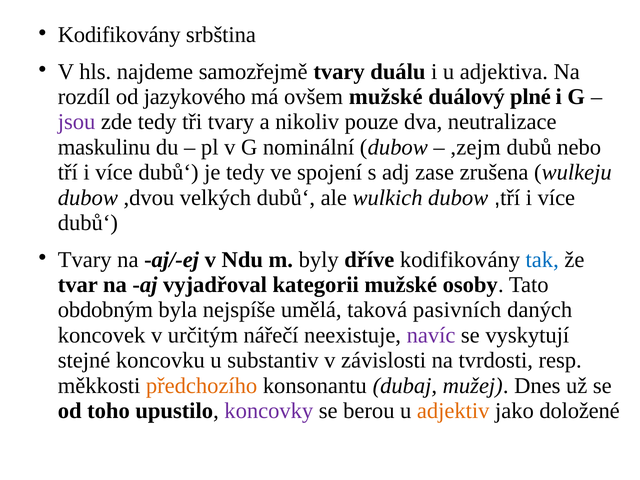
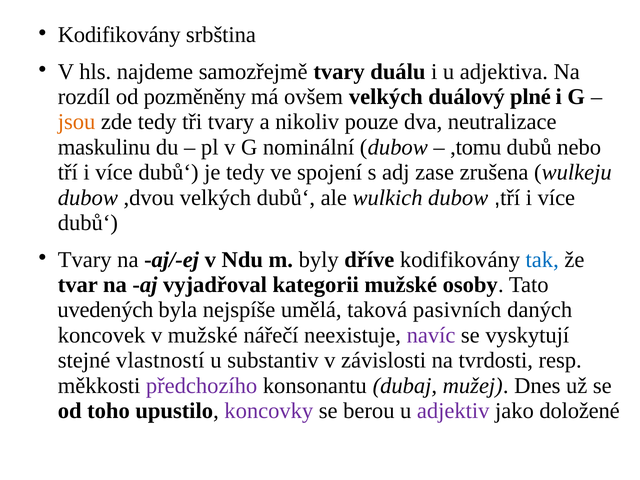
jazykového: jazykového -> pozměněny
ovšem mužské: mužské -> velkých
jsou colour: purple -> orange
,zejm: ,zejm -> ,tomu
obdobným: obdobným -> uvedených
v určitým: určitým -> mužské
koncovku: koncovku -> vlastností
předchozího colour: orange -> purple
adjektiv colour: orange -> purple
